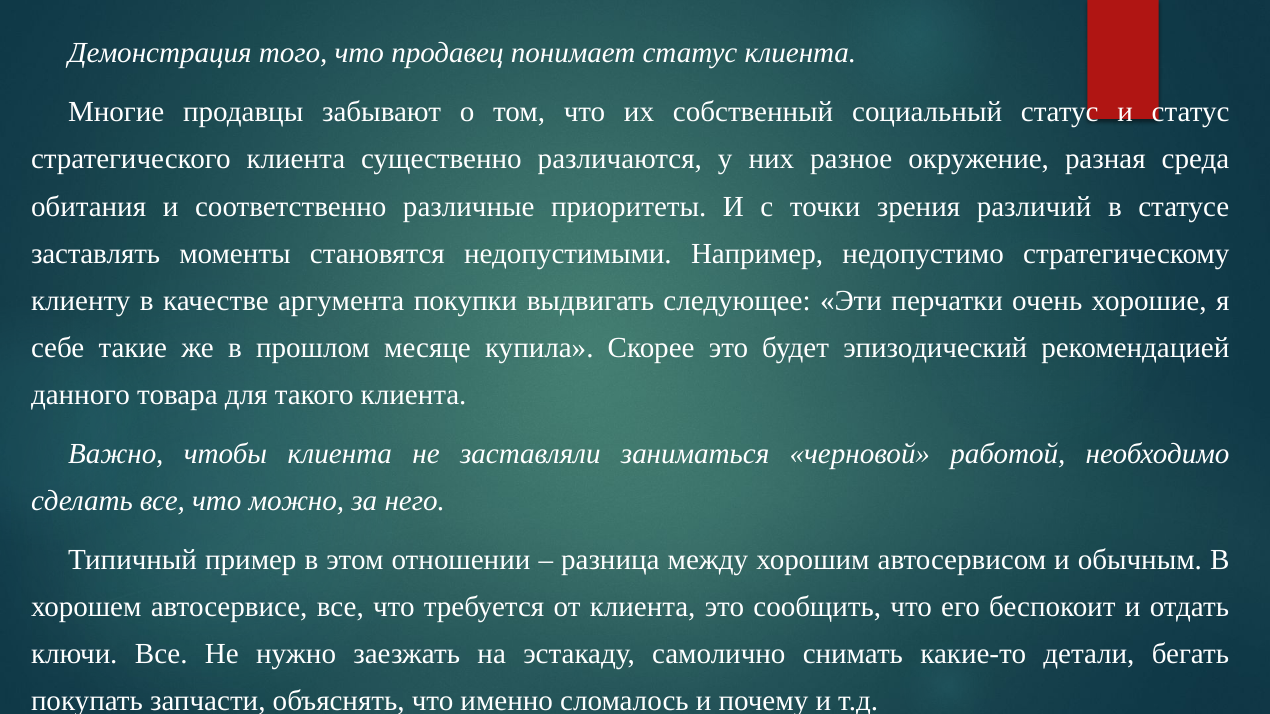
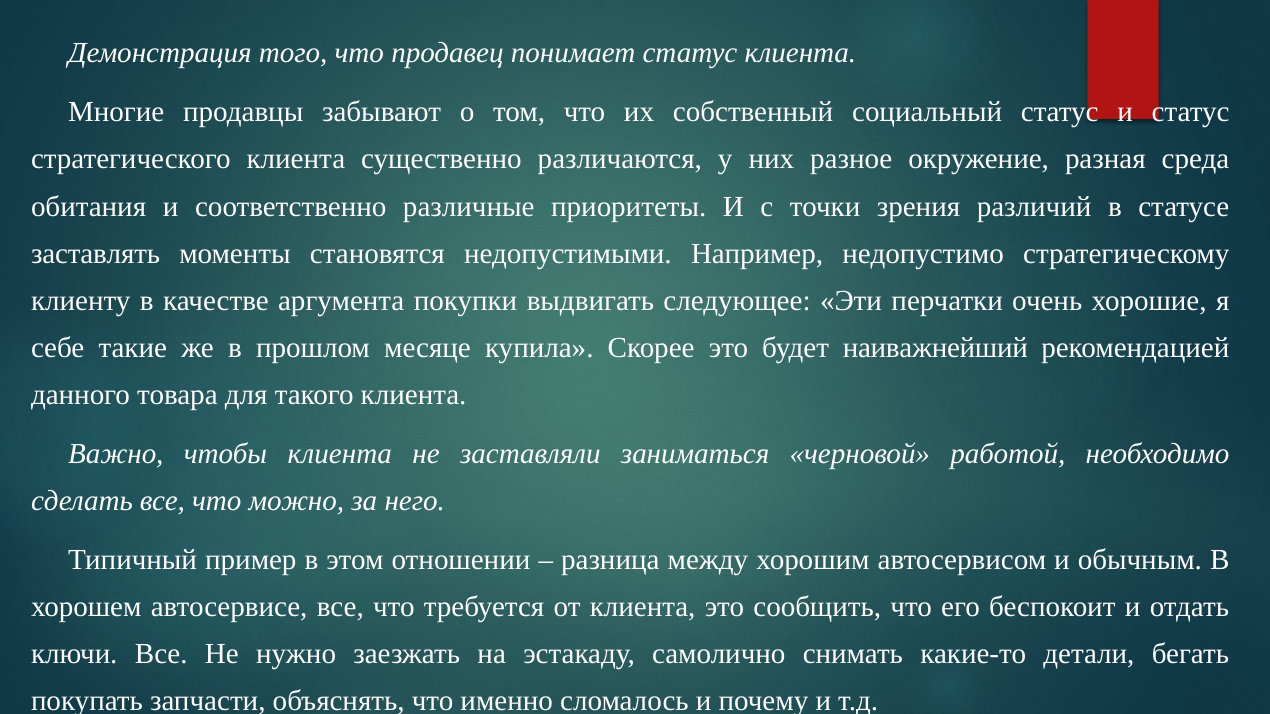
эпизодический: эпизодический -> наиважнейший
